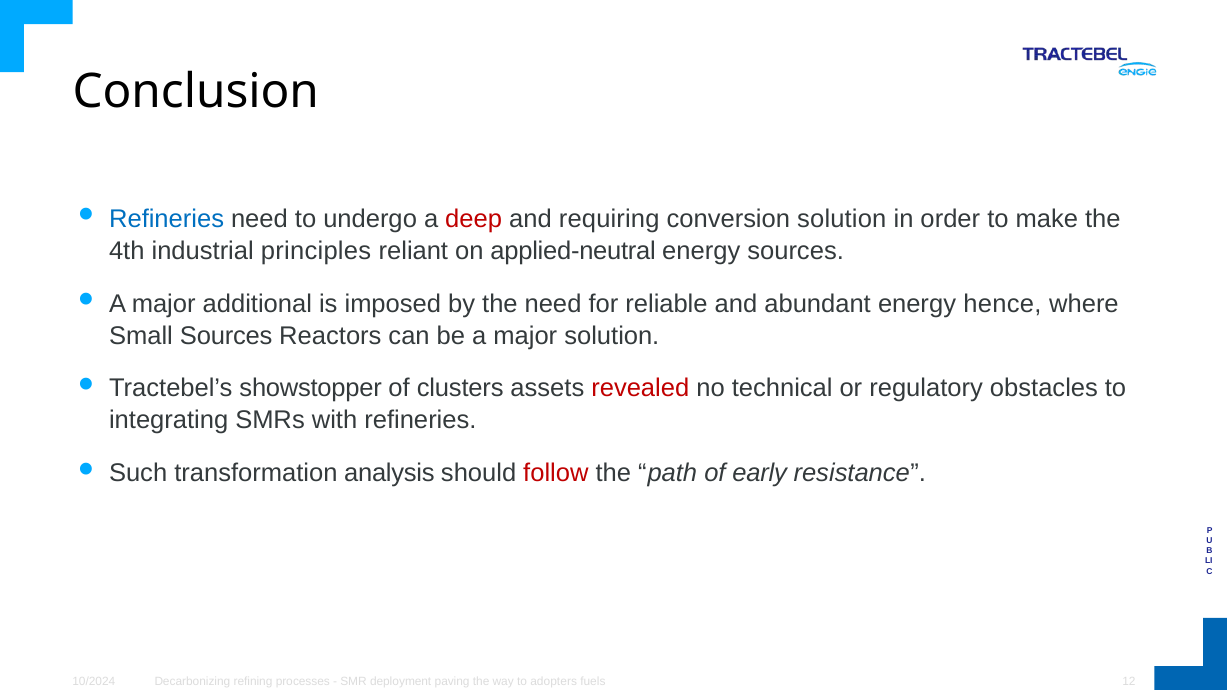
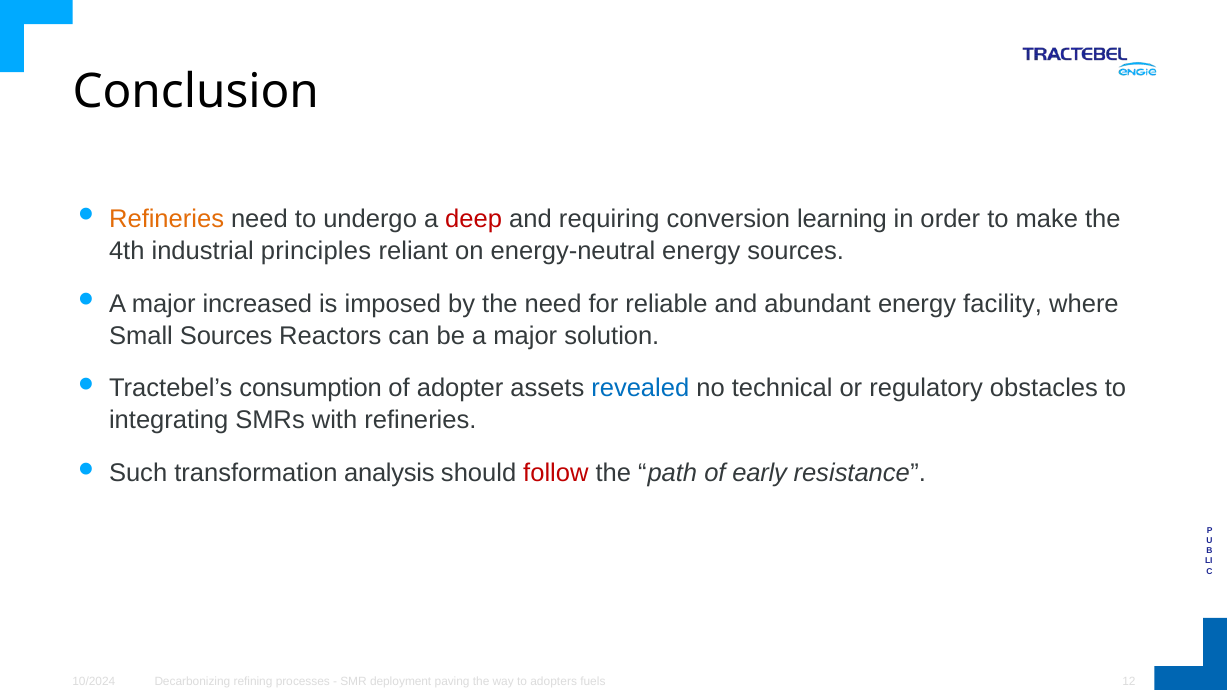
Refineries at (167, 219) colour: blue -> orange
conversion solution: solution -> learning
applied-neutral: applied-neutral -> energy-neutral
additional: additional -> increased
hence: hence -> facility
showstopper: showstopper -> consumption
clusters: clusters -> adopter
revealed colour: red -> blue
